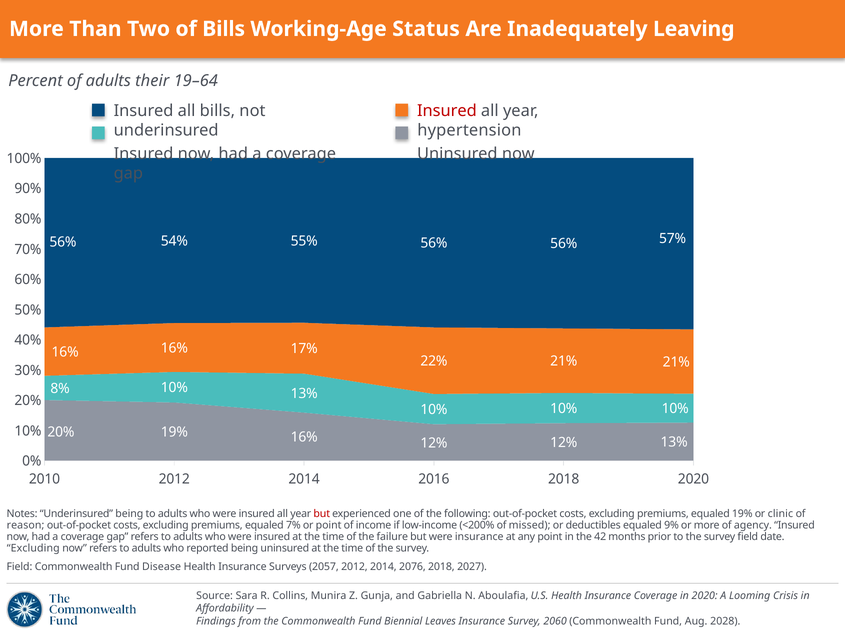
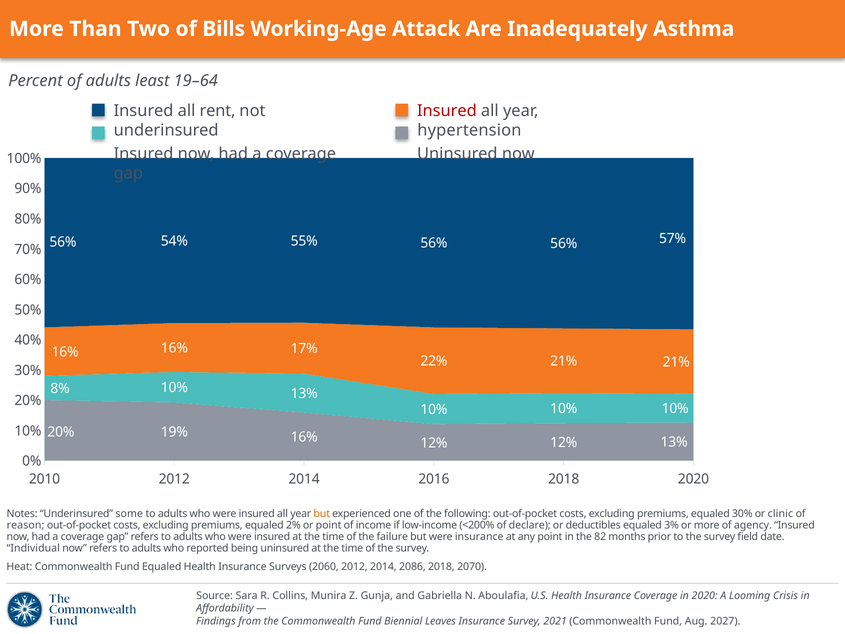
Status: Status -> Attack
Leaving: Leaving -> Asthma
their: their -> least
all bills: bills -> rent
Underinsured being: being -> some
but at (322, 514) colour: red -> orange
equaled 19%: 19% -> 30%
7%: 7% -> 2%
missed: missed -> declare
9%: 9% -> 3%
42: 42 -> 82
Excluding at (33, 548): Excluding -> Individual
Field at (19, 566): Field -> Heat
Fund Disease: Disease -> Equaled
2057: 2057 -> 2060
2076: 2076 -> 2086
2027: 2027 -> 2070
2060: 2060 -> 2021
2028: 2028 -> 2027
